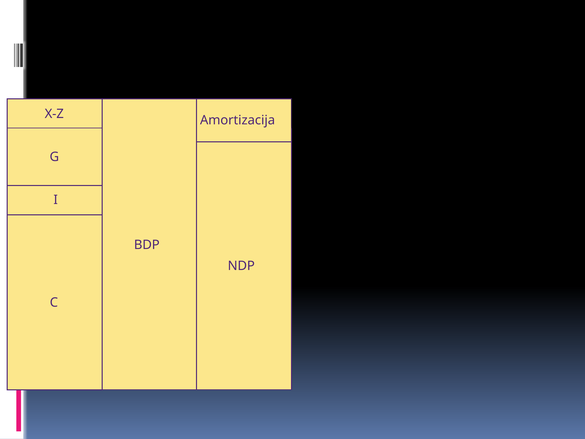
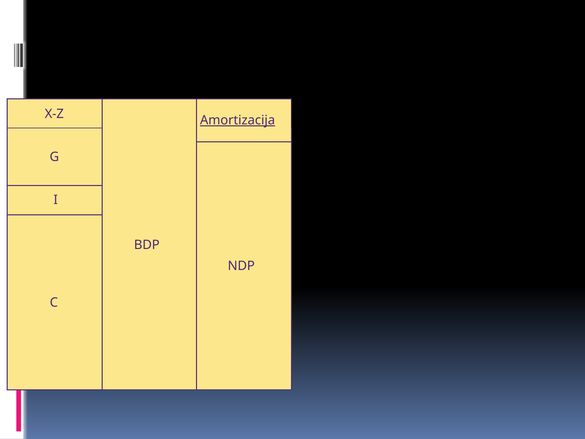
Amortizacija underline: none -> present
